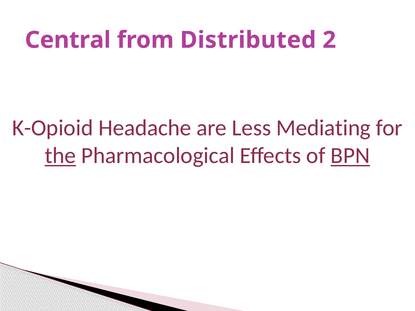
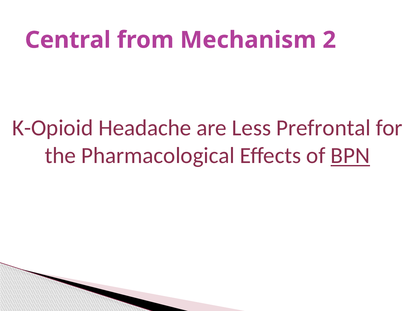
Distributed: Distributed -> Mechanism
Mediating: Mediating -> Prefrontal
the underline: present -> none
